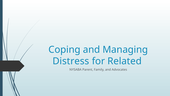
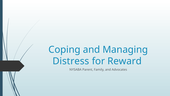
Related: Related -> Reward
